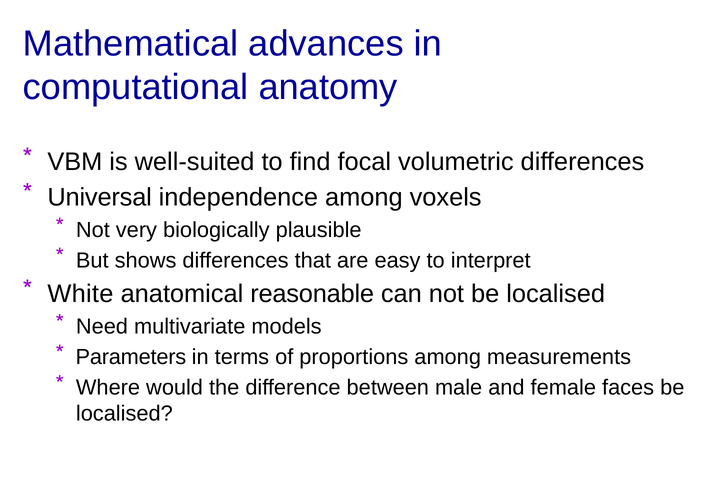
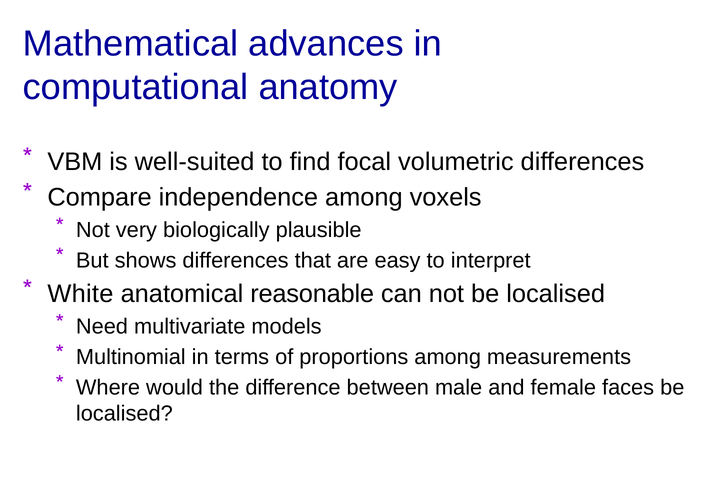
Universal: Universal -> Compare
Parameters: Parameters -> Multinomial
